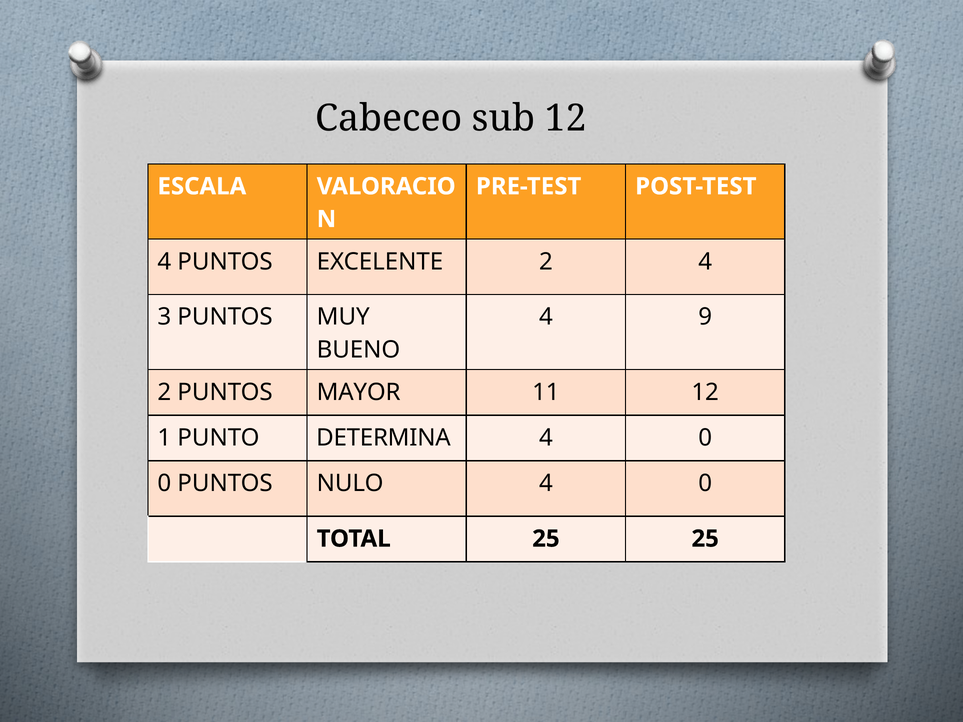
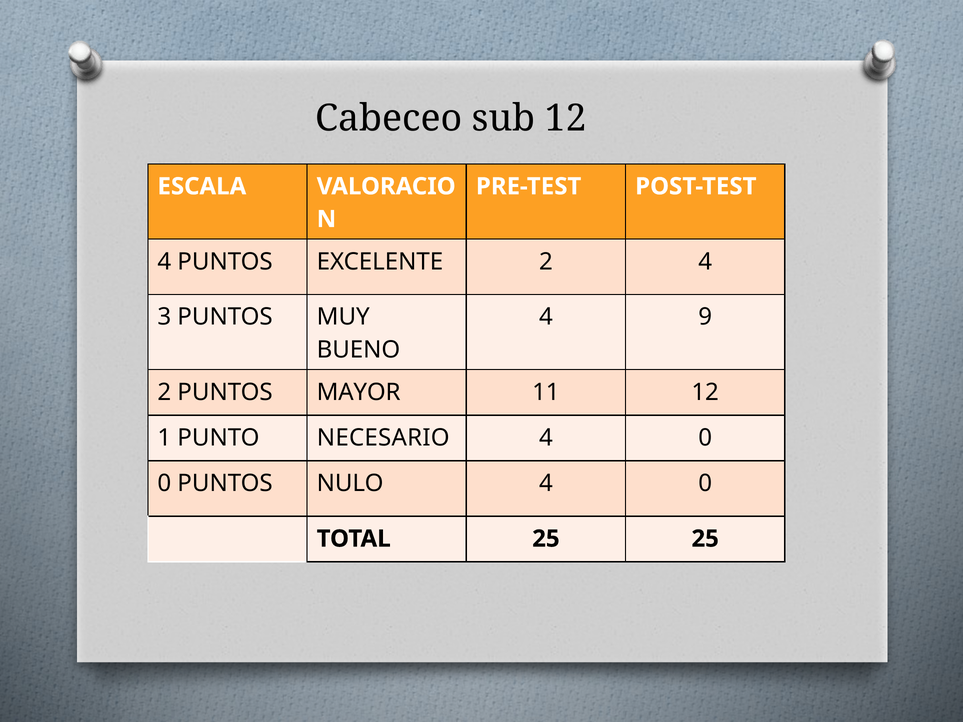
DETERMINA: DETERMINA -> NECESARIO
